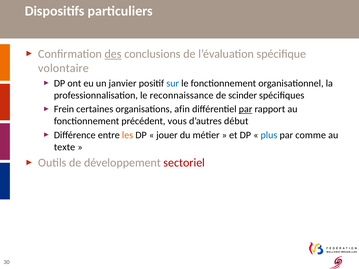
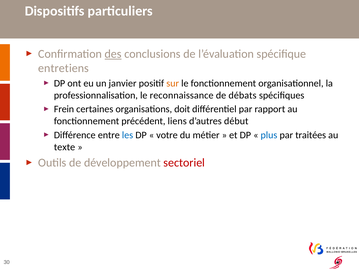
volontaire: volontaire -> entretiens
sur colour: blue -> orange
scinder: scinder -> débats
afin: afin -> doit
par at (246, 109) underline: present -> none
vous: vous -> liens
les colour: orange -> blue
jouer: jouer -> votre
comme: comme -> traitées
